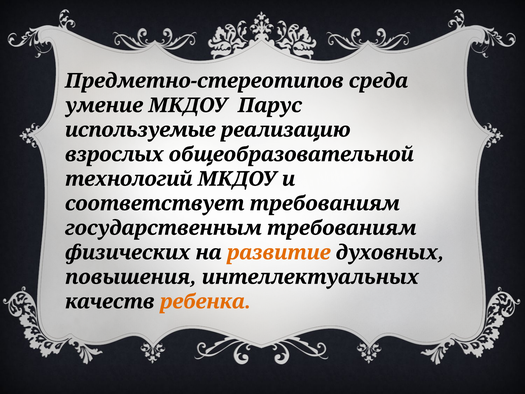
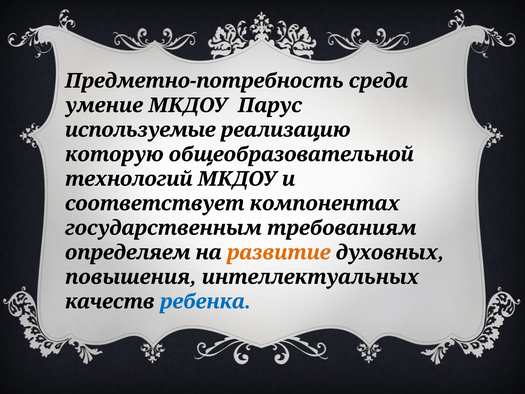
Предметно-стереотипов: Предметно-стереотипов -> Предметно-потребность
взрослых: взрослых -> которую
соответствует требованиям: требованиям -> компонентах
физических: физических -> определяем
ребенка colour: orange -> blue
